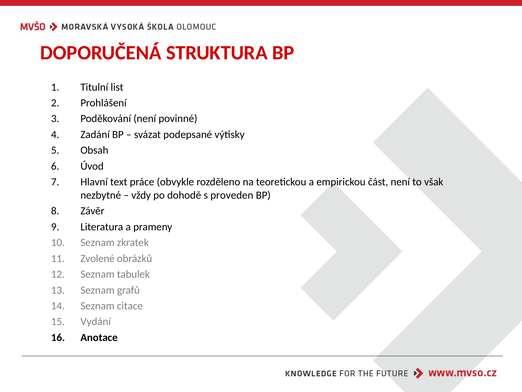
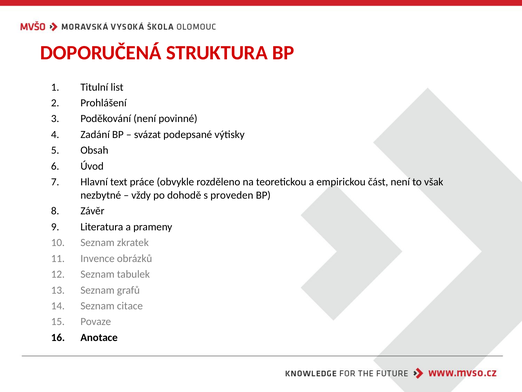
Zvolené: Zvolené -> Invence
Vydání: Vydání -> Povaze
